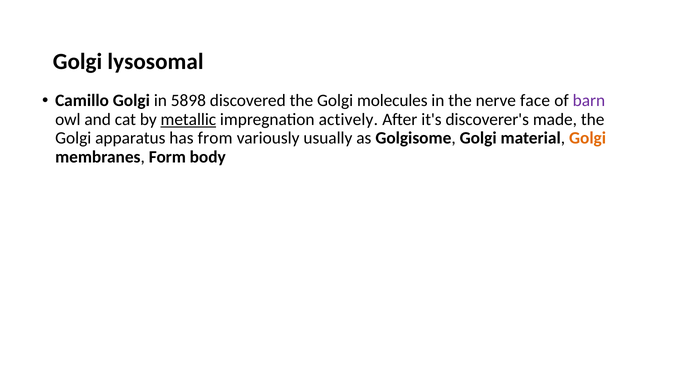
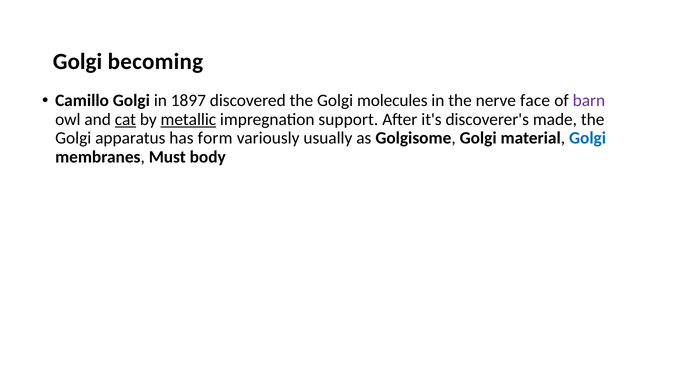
lysosomal: lysosomal -> becoming
5898: 5898 -> 1897
cat underline: none -> present
actively: actively -> support
from: from -> form
Golgi at (588, 138) colour: orange -> blue
Form: Form -> Must
